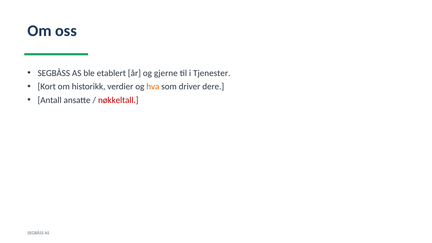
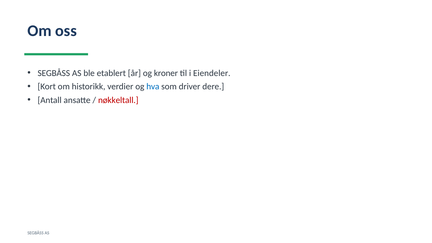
gjerne: gjerne -> kroner
Tjenester: Tjenester -> Eiendeler
hva colour: orange -> blue
